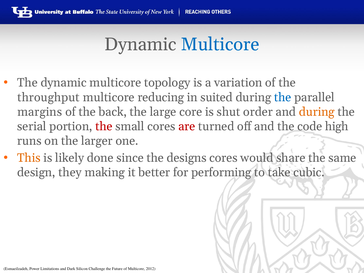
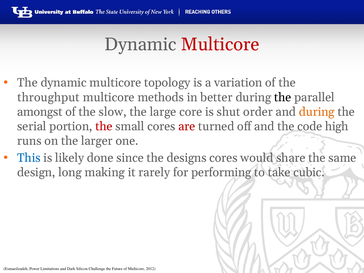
Multicore at (220, 44) colour: blue -> red
reducing: reducing -> methods
suited: suited -> better
the at (283, 97) colour: blue -> black
margins: margins -> amongst
back: back -> slow
This colour: orange -> blue
they: they -> long
better: better -> rarely
